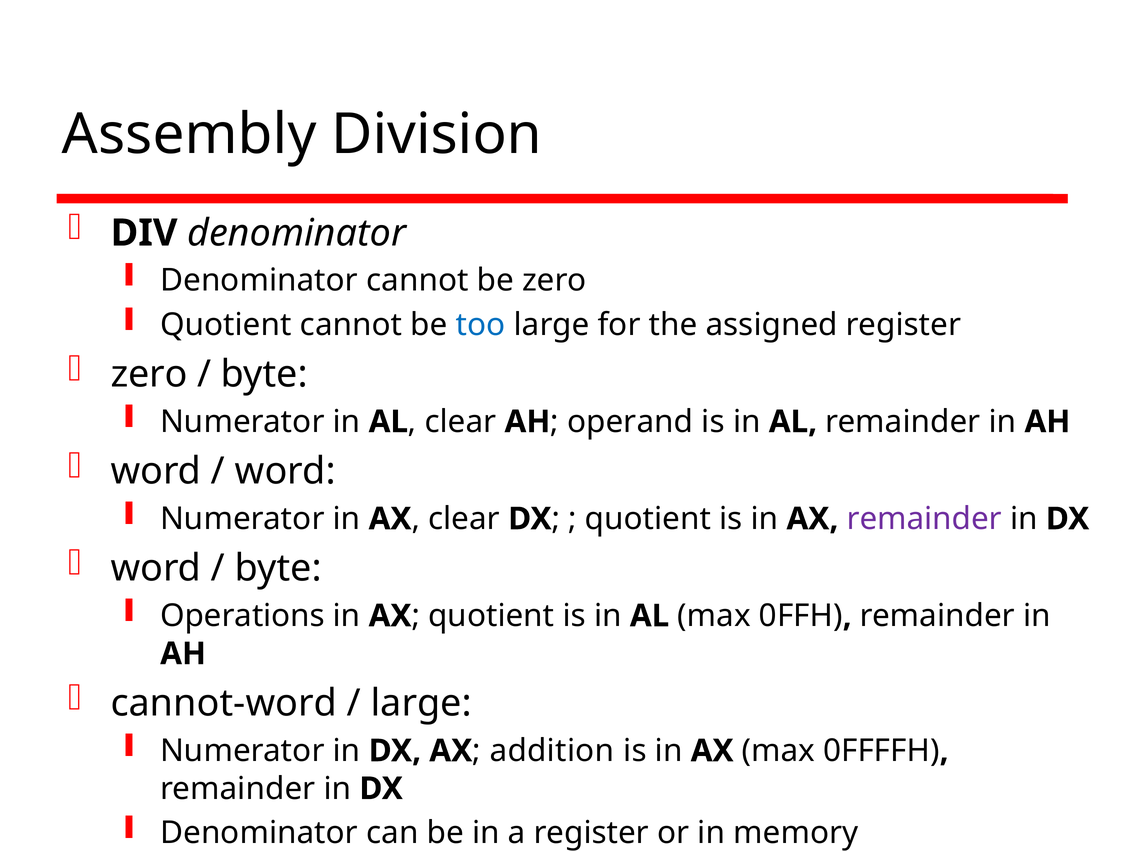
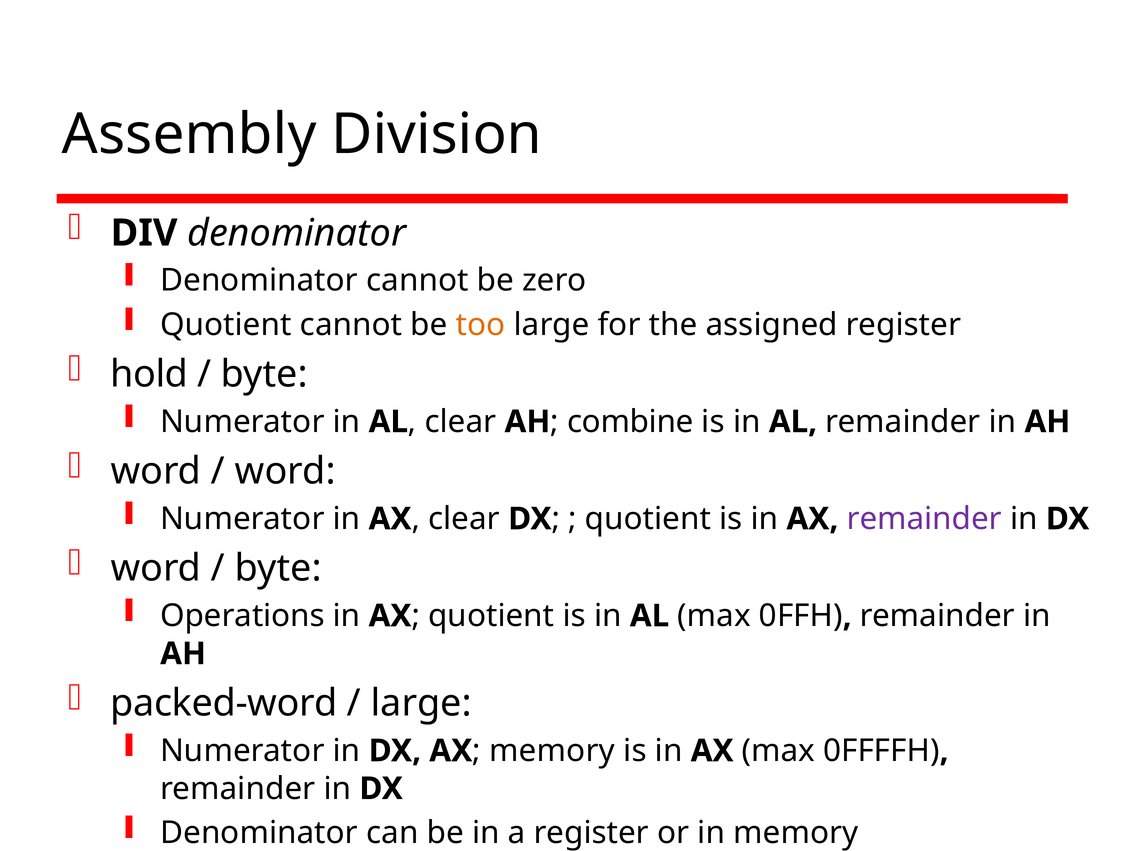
too colour: blue -> orange
zero at (149, 374): zero -> hold
operand: operand -> combine
cannot-word: cannot-word -> packed-word
addition at (552, 750): addition -> memory
